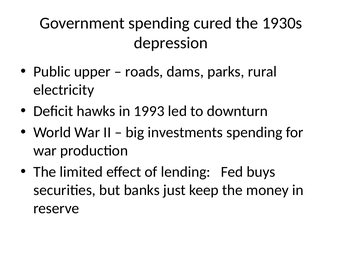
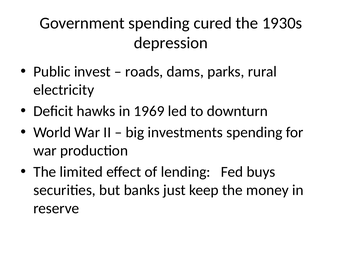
upper: upper -> invest
1993: 1993 -> 1969
